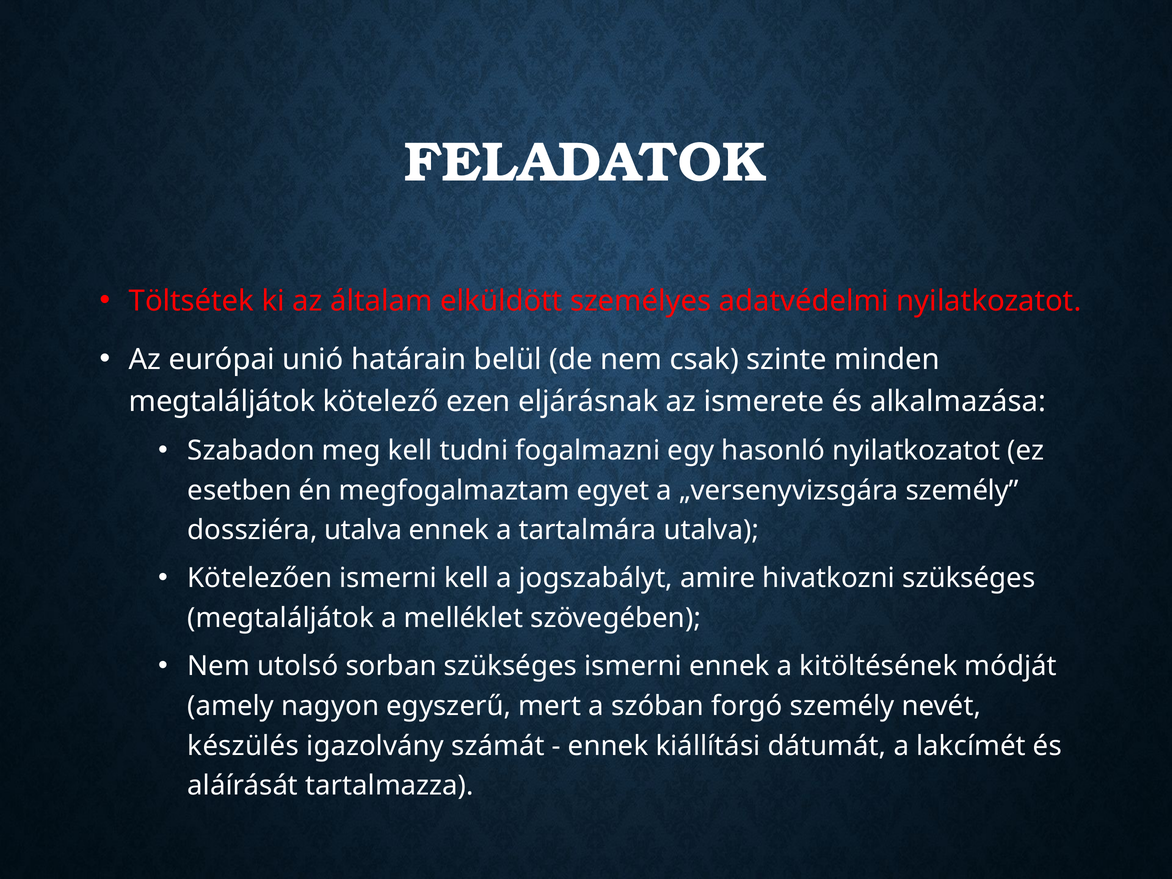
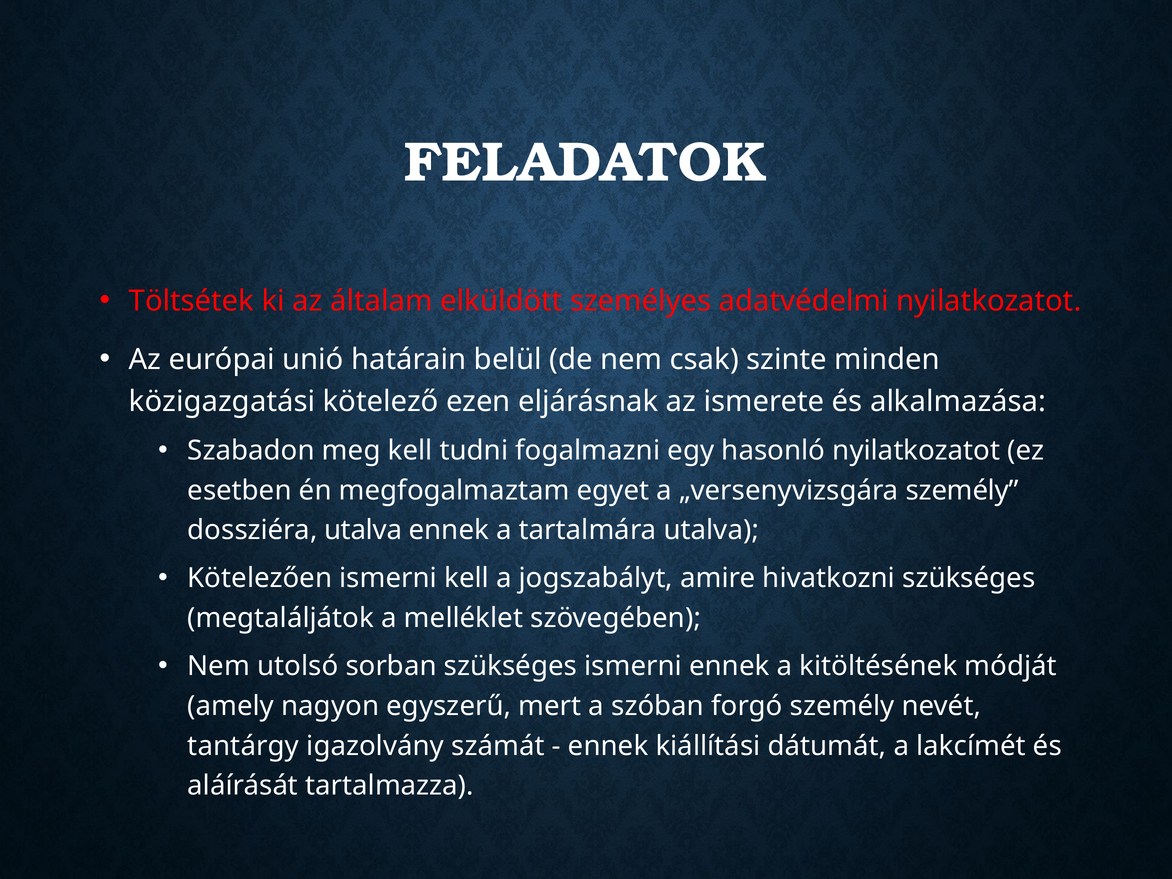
megtaláljátok at (222, 402): megtaláljátok -> közigazgatási
készülés: készülés -> tantárgy
